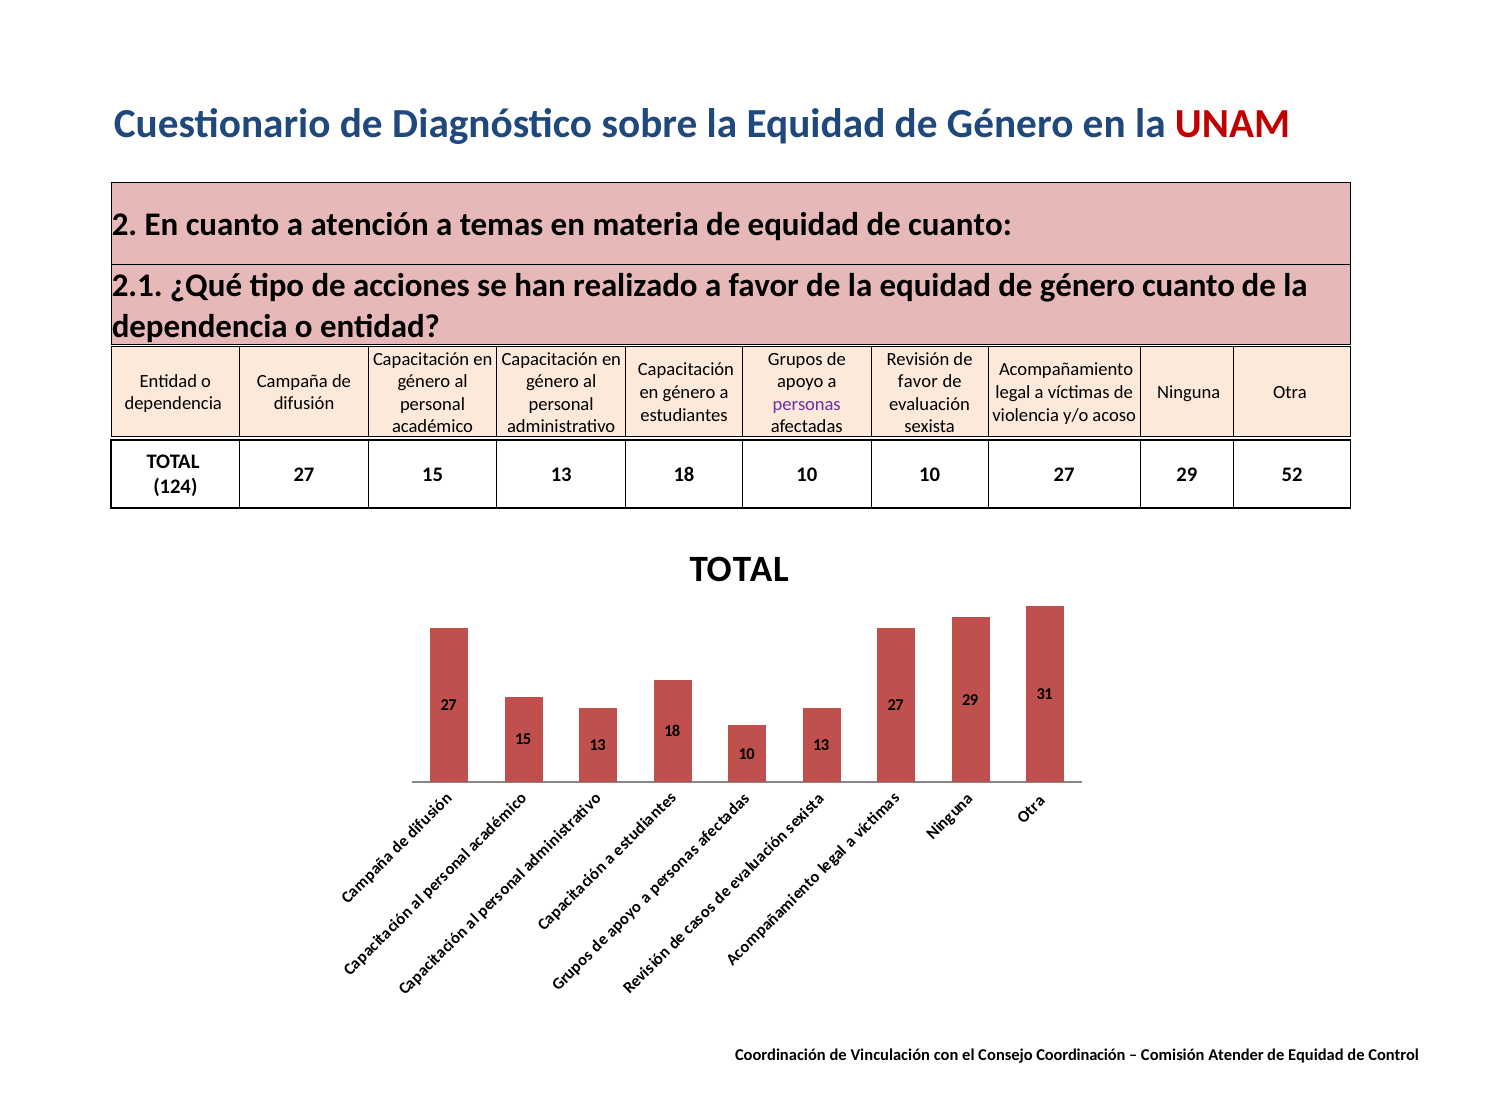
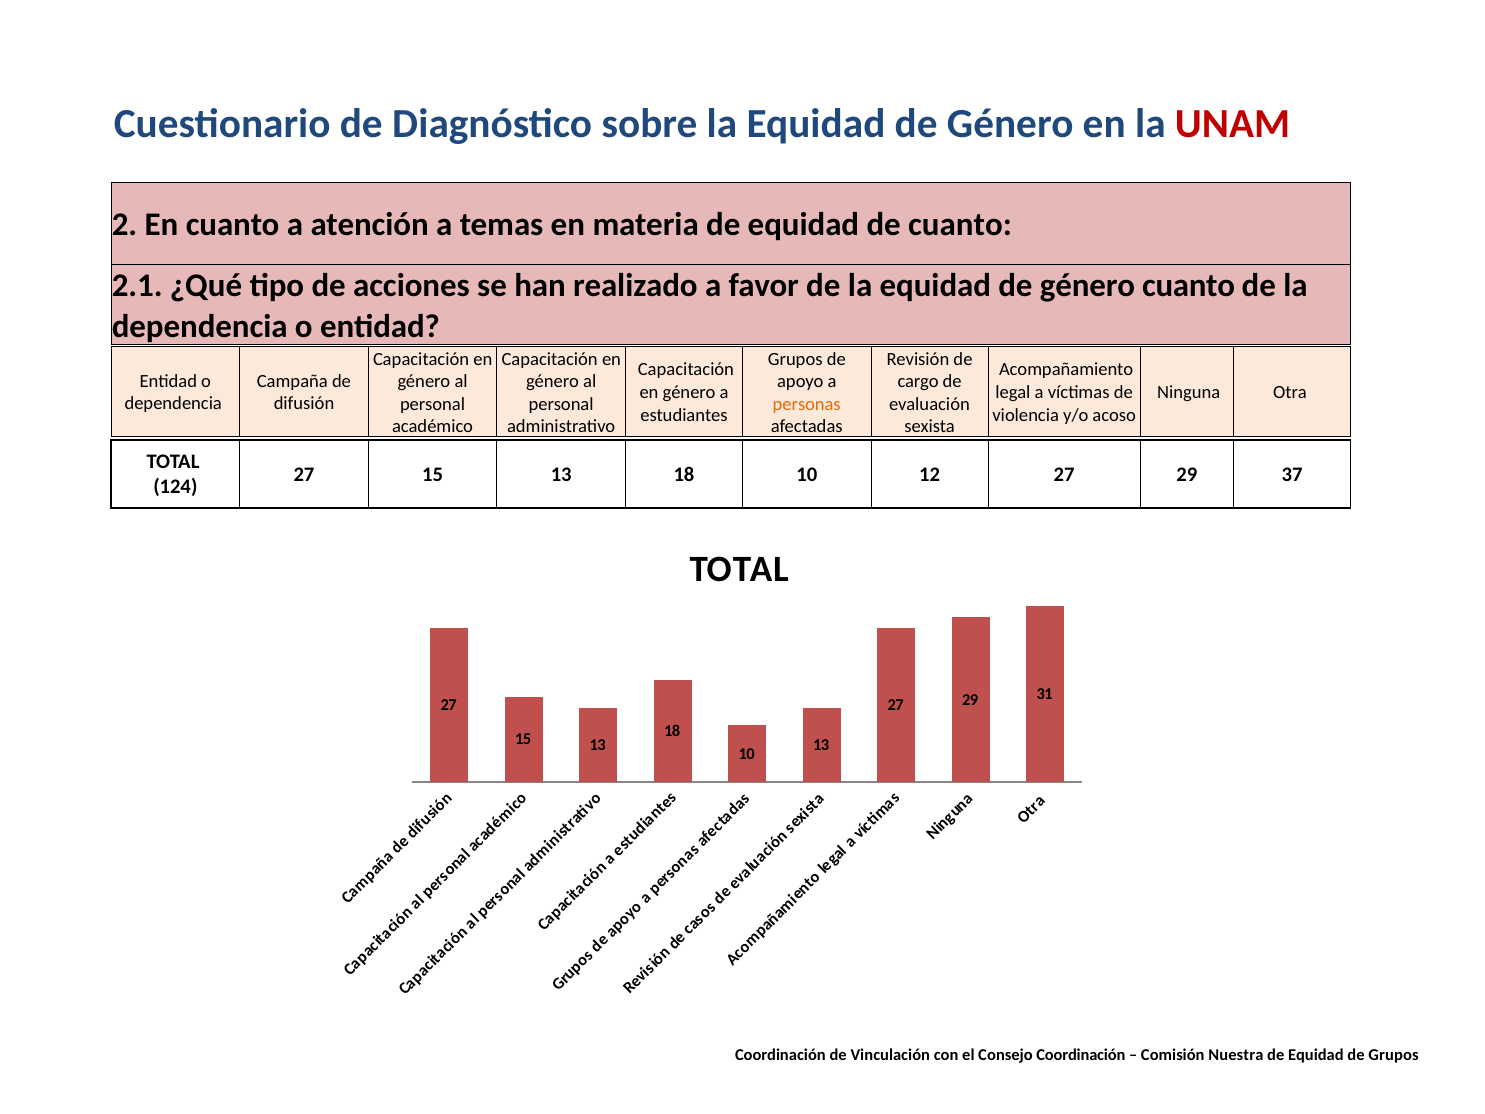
favor at (918, 381): favor -> cargo
personas colour: purple -> orange
10 10: 10 -> 12
52: 52 -> 37
Atender: Atender -> Nuestra
de Control: Control -> Grupos
